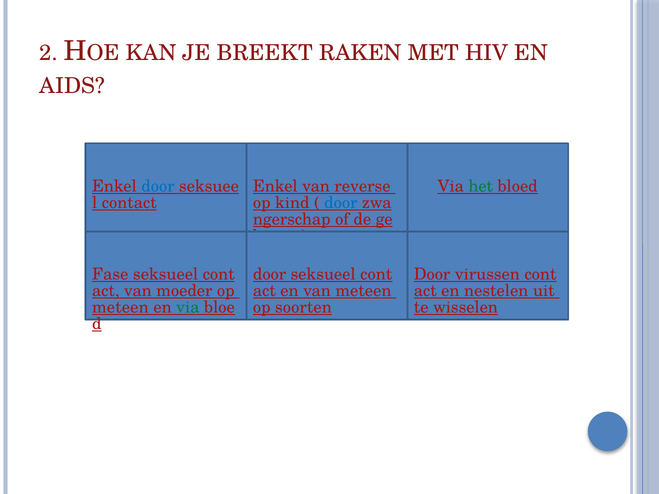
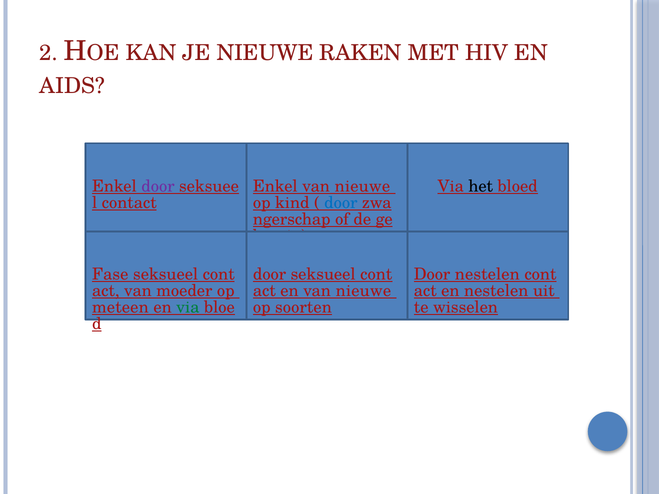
JE BREEKT: BREEKT -> NIEUWE
door at (158, 186) colour: blue -> purple
Enkel van reverse: reverse -> nieuwe
het colour: green -> black
Door virussen: virussen -> nestelen
en van meteen: meteen -> nieuwe
